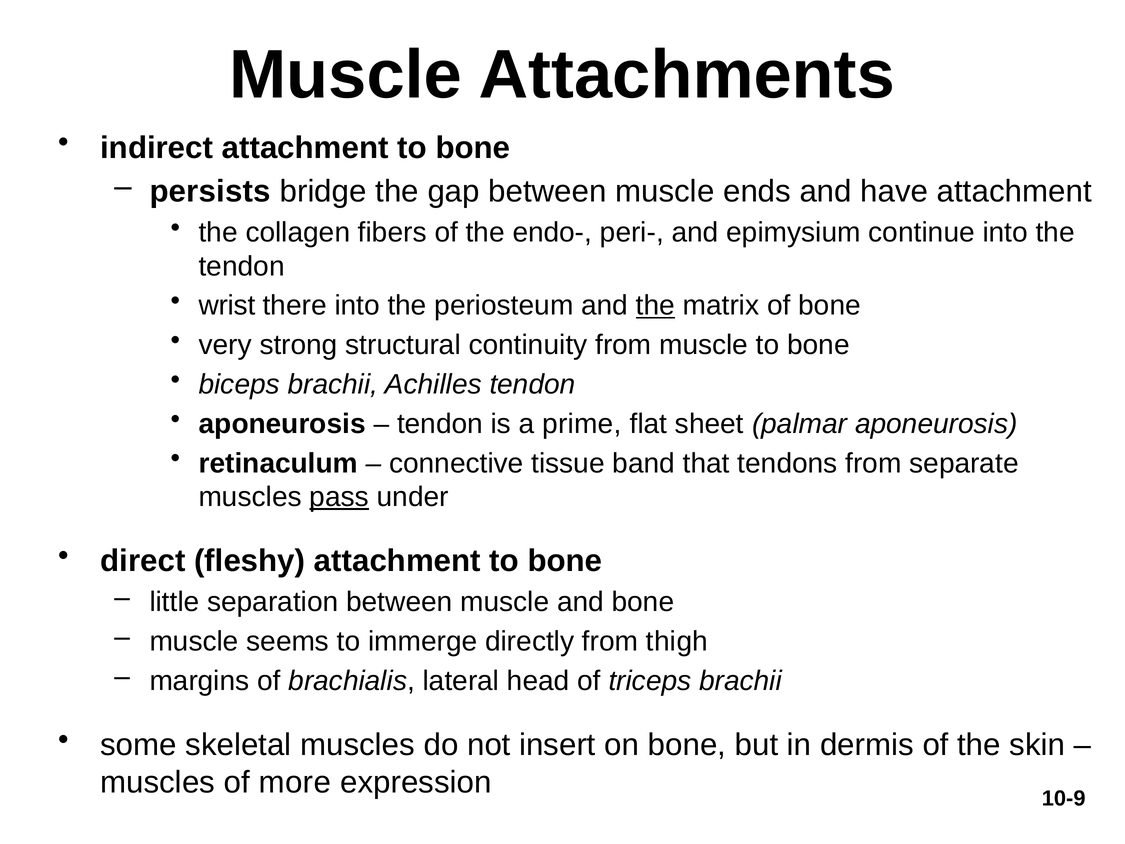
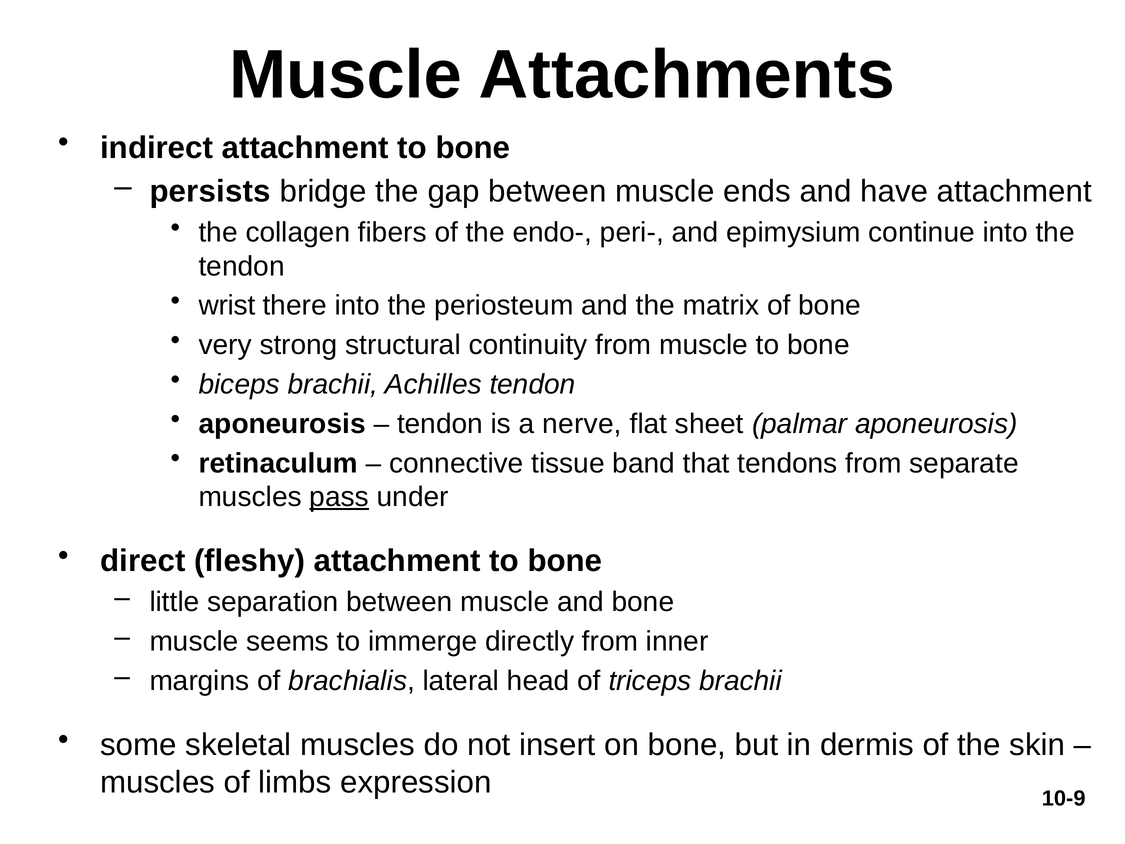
the at (655, 306) underline: present -> none
prime: prime -> nerve
thigh: thigh -> inner
more: more -> limbs
